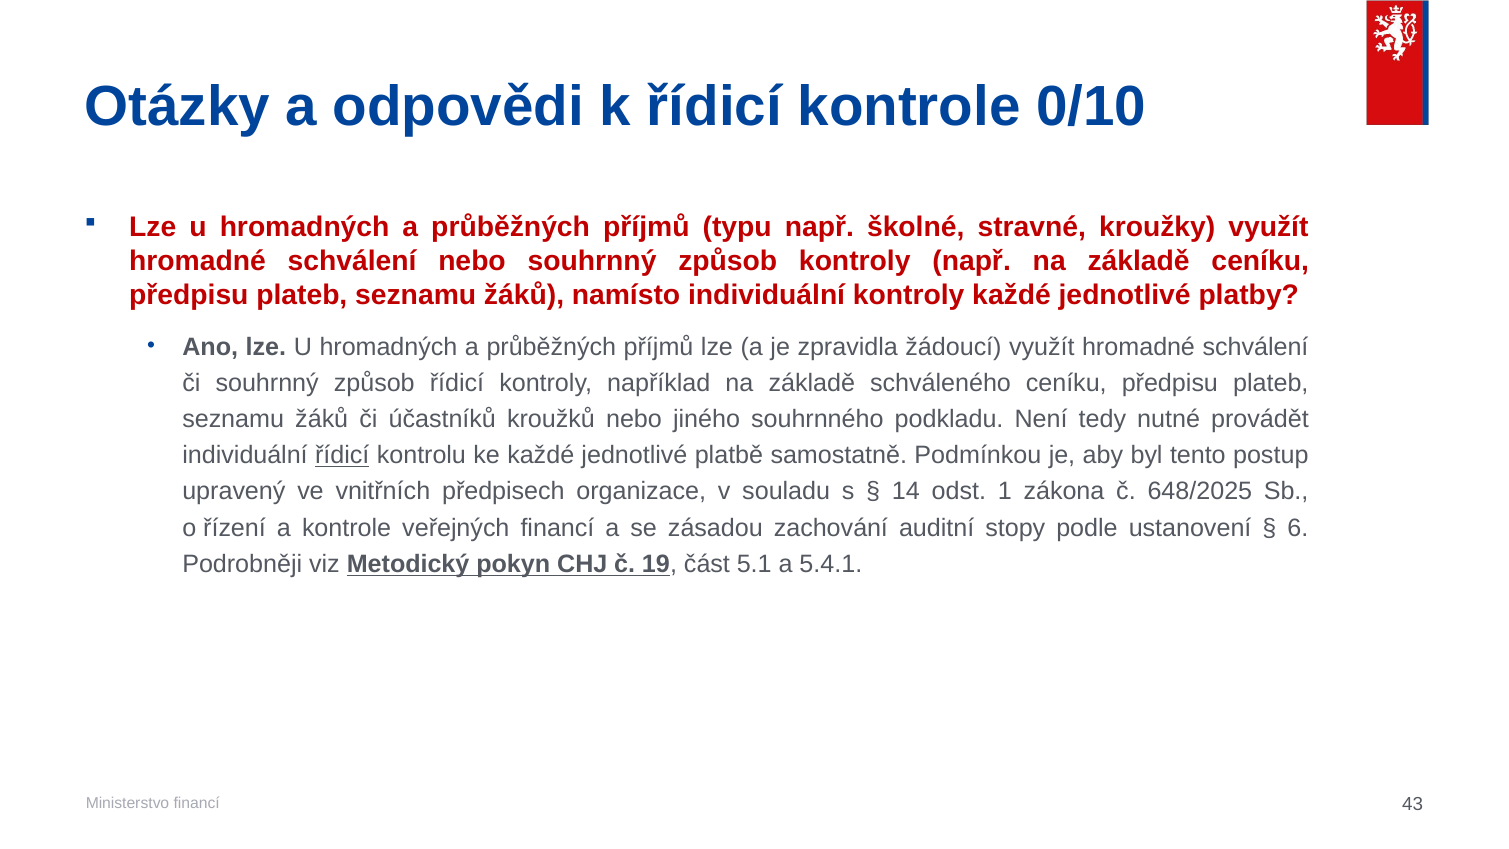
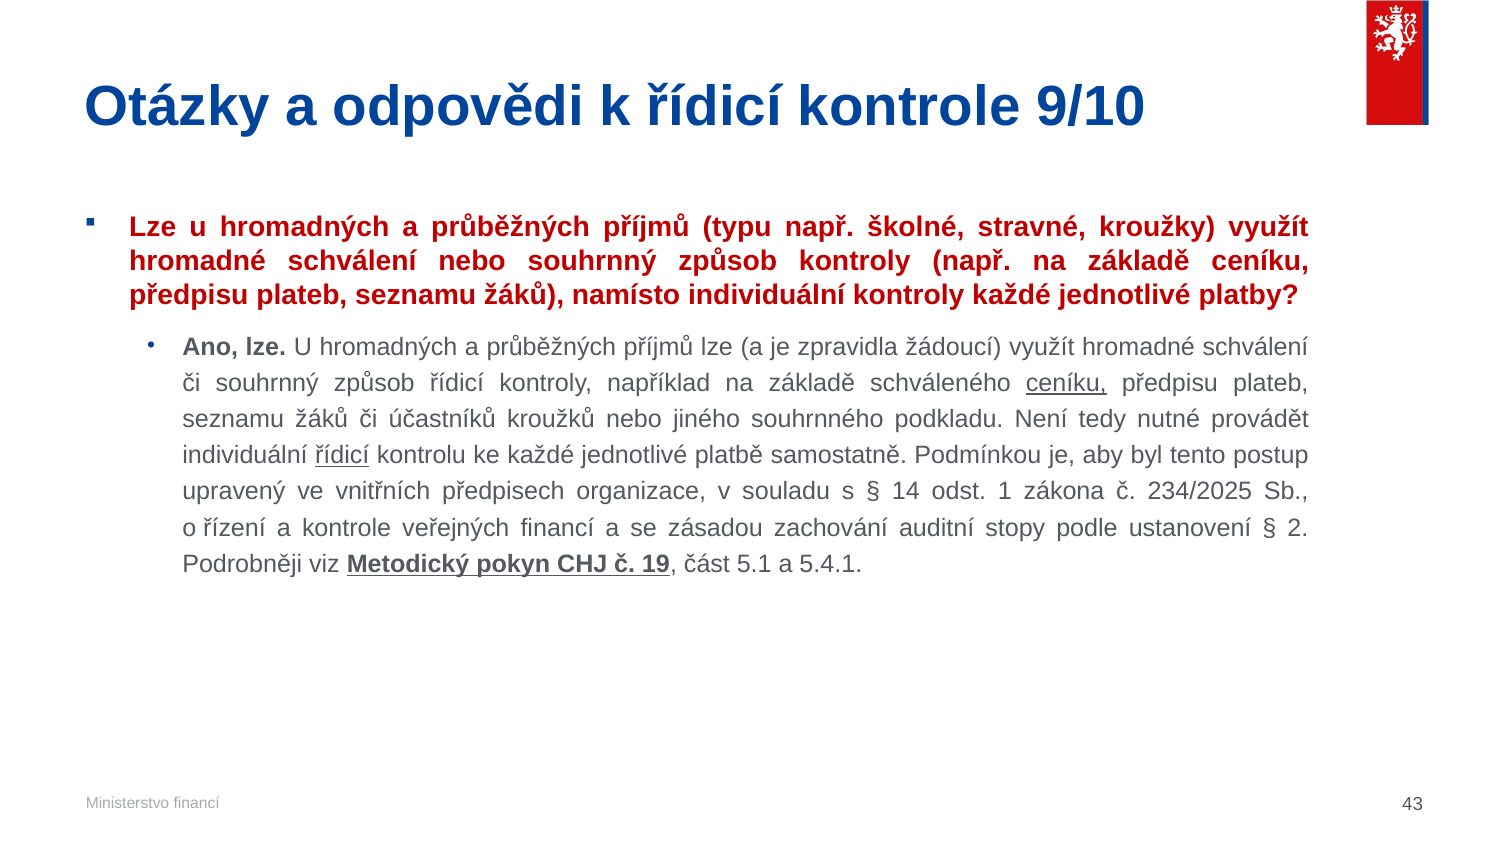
0/10: 0/10 -> 9/10
ceníku at (1066, 383) underline: none -> present
648/2025: 648/2025 -> 234/2025
6: 6 -> 2
